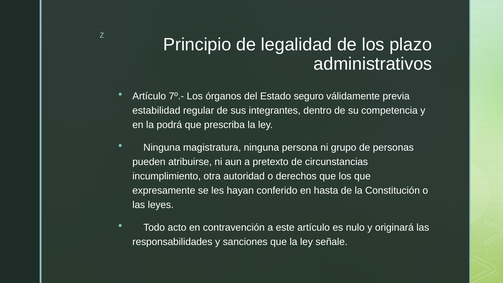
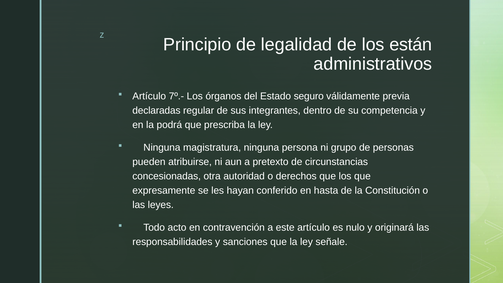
plazo: plazo -> están
estabilidad: estabilidad -> declaradas
incumplimiento: incumplimiento -> concesionadas
